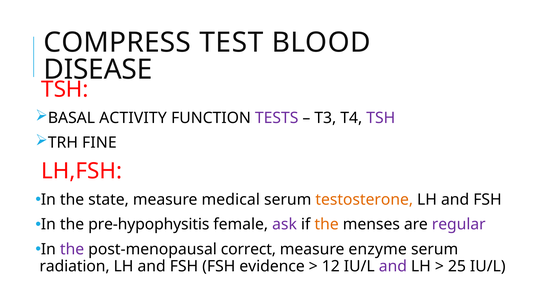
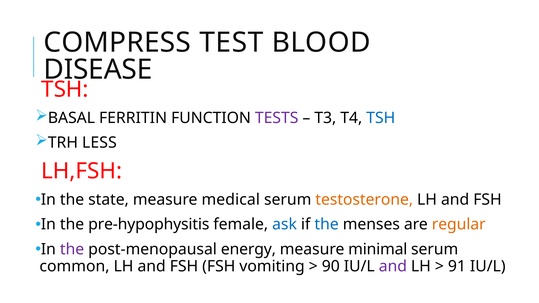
ACTIVITY: ACTIVITY -> FERRITIN
TSH at (381, 118) colour: purple -> blue
FINE: FINE -> LESS
ask colour: purple -> blue
the at (327, 225) colour: orange -> blue
regular colour: purple -> orange
correct: correct -> energy
enzyme: enzyme -> minimal
radiation: radiation -> common
evidence: evidence -> vomiting
12: 12 -> 90
25: 25 -> 91
